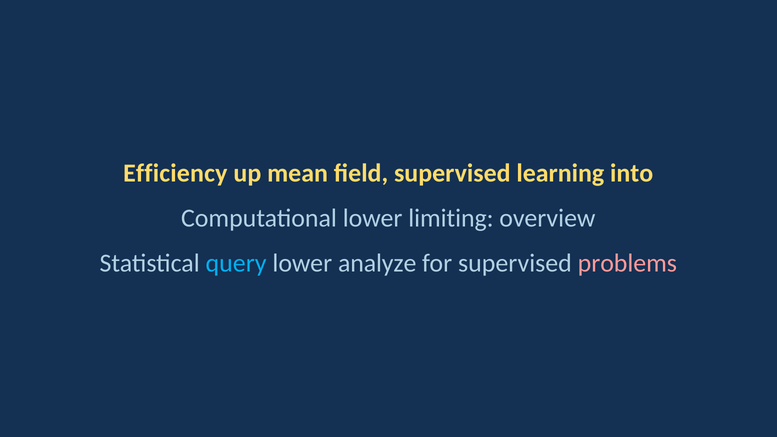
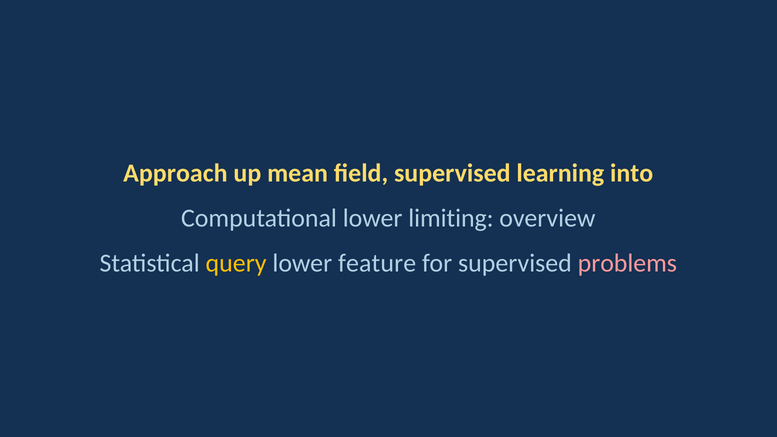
Efficiency: Efficiency -> Approach
query colour: light blue -> yellow
analyze: analyze -> feature
